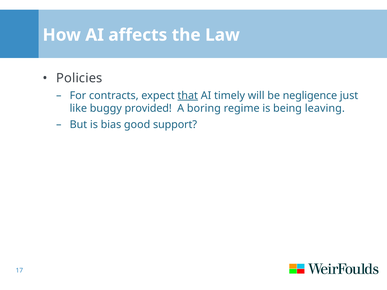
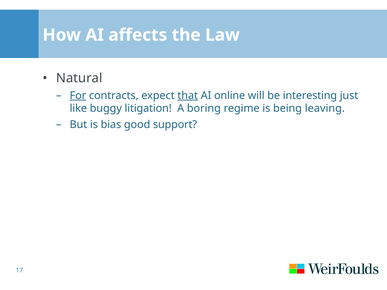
Policies: Policies -> Natural
For underline: none -> present
timely: timely -> online
negligence: negligence -> interesting
provided: provided -> litigation
